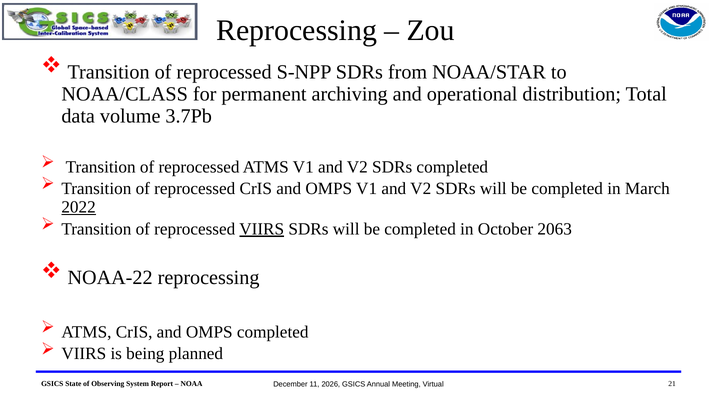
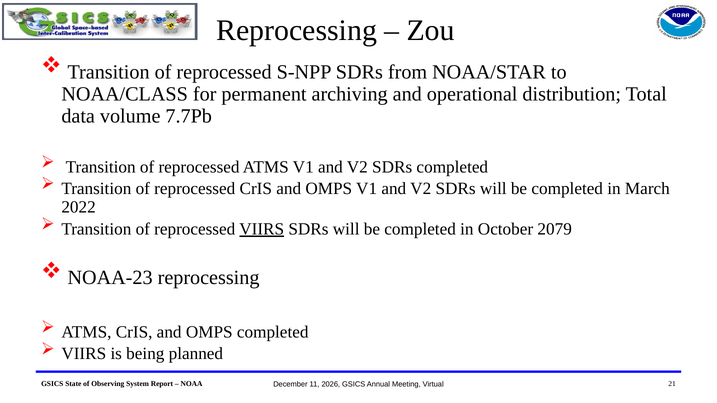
3.7Pb: 3.7Pb -> 7.7Pb
2022 underline: present -> none
2063: 2063 -> 2079
NOAA-22: NOAA-22 -> NOAA-23
